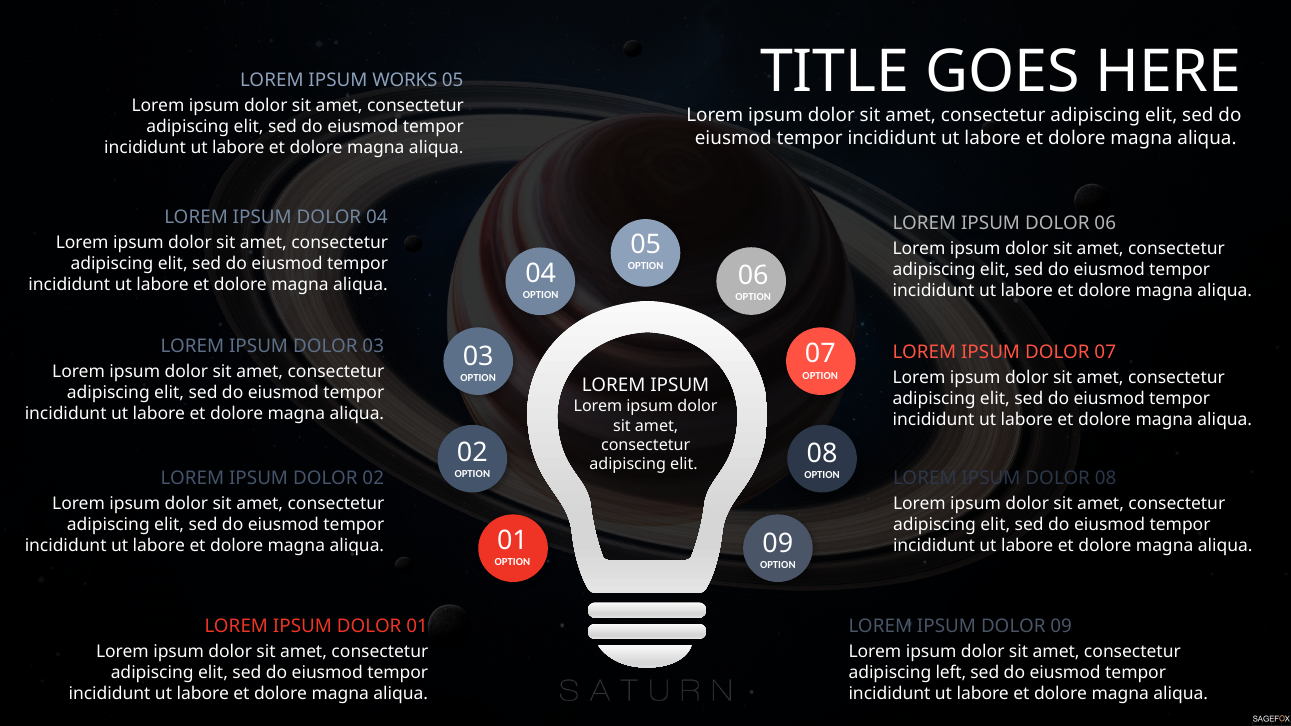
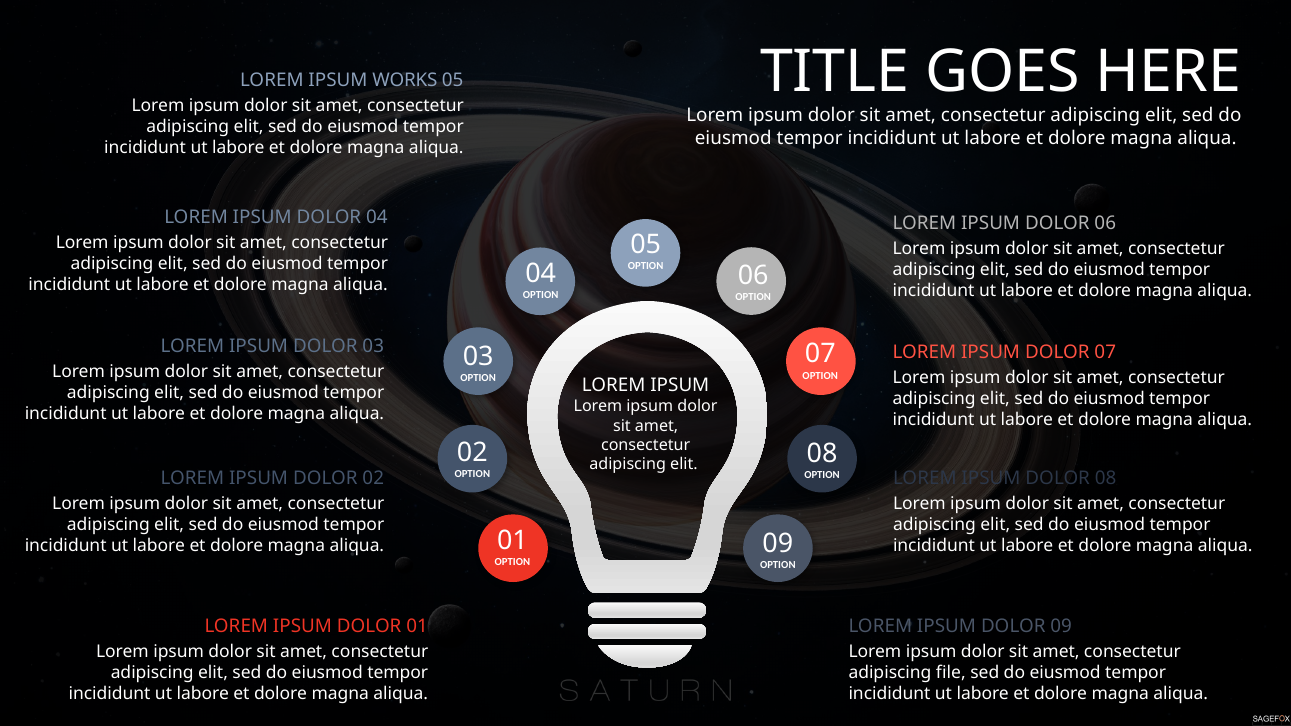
left: left -> file
